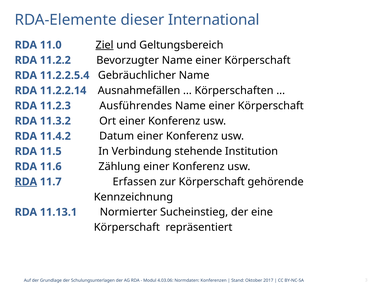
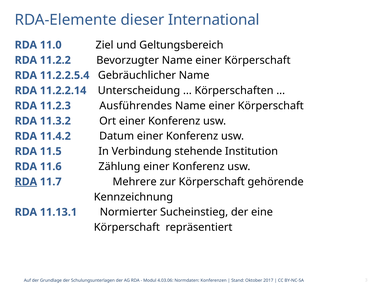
Ziel underline: present -> none
Ausnahmefällen: Ausnahmefällen -> Unterscheidung
Erfassen: Erfassen -> Mehrere
